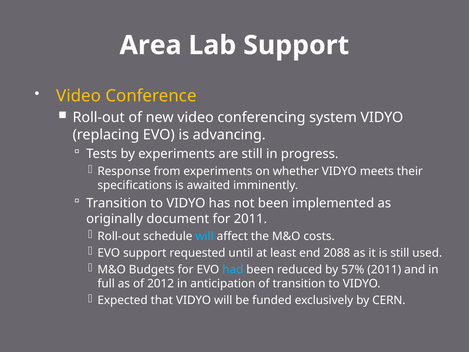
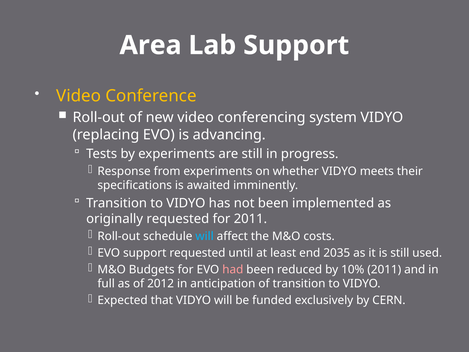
originally document: document -> requested
2088: 2088 -> 2035
had colour: light blue -> pink
57%: 57% -> 10%
